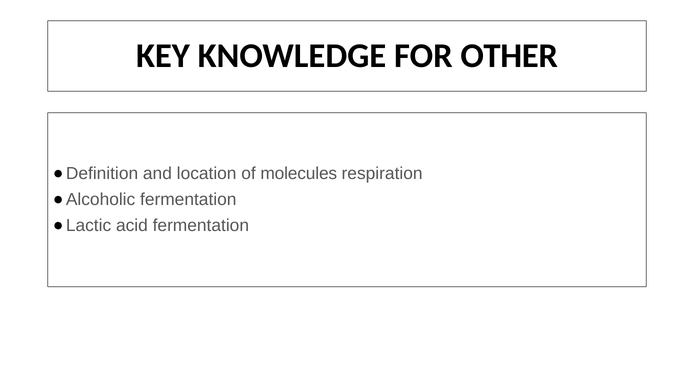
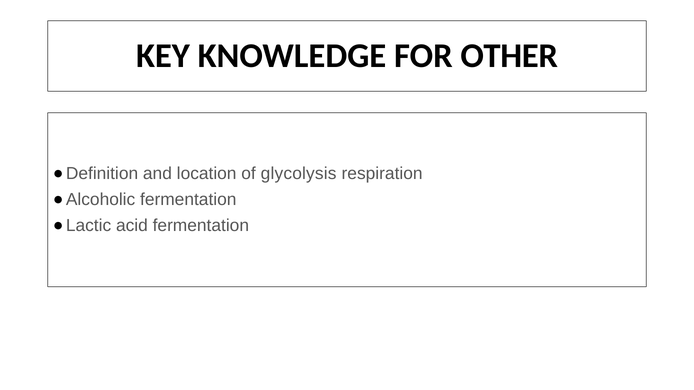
molecules: molecules -> glycolysis
